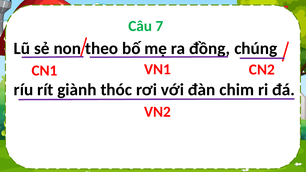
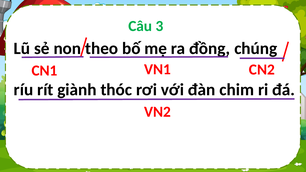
7: 7 -> 3
